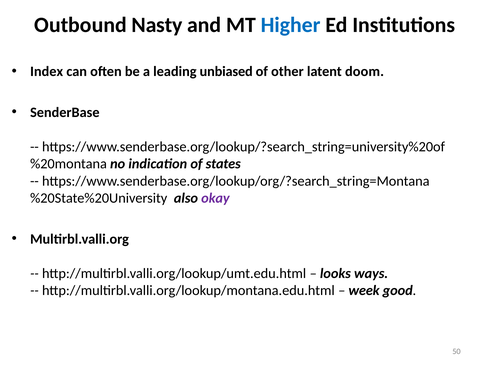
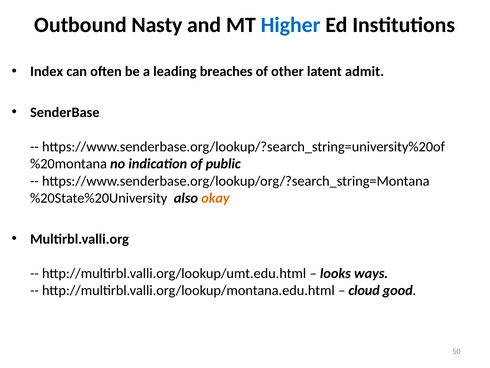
unbiased: unbiased -> breaches
doom: doom -> admit
states: states -> public
okay colour: purple -> orange
week: week -> cloud
